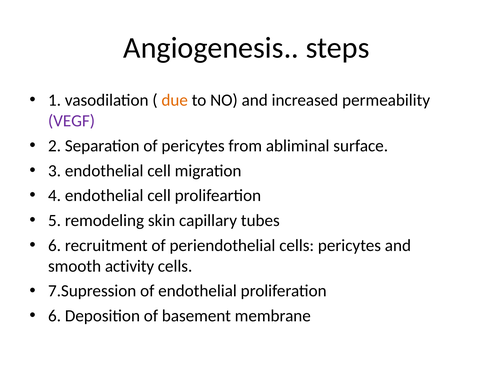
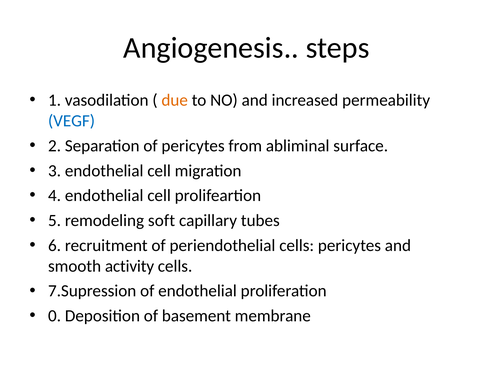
VEGF colour: purple -> blue
skin: skin -> soft
6 at (55, 316): 6 -> 0
